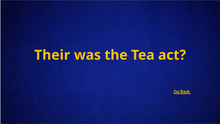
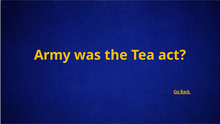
Their: Their -> Army
